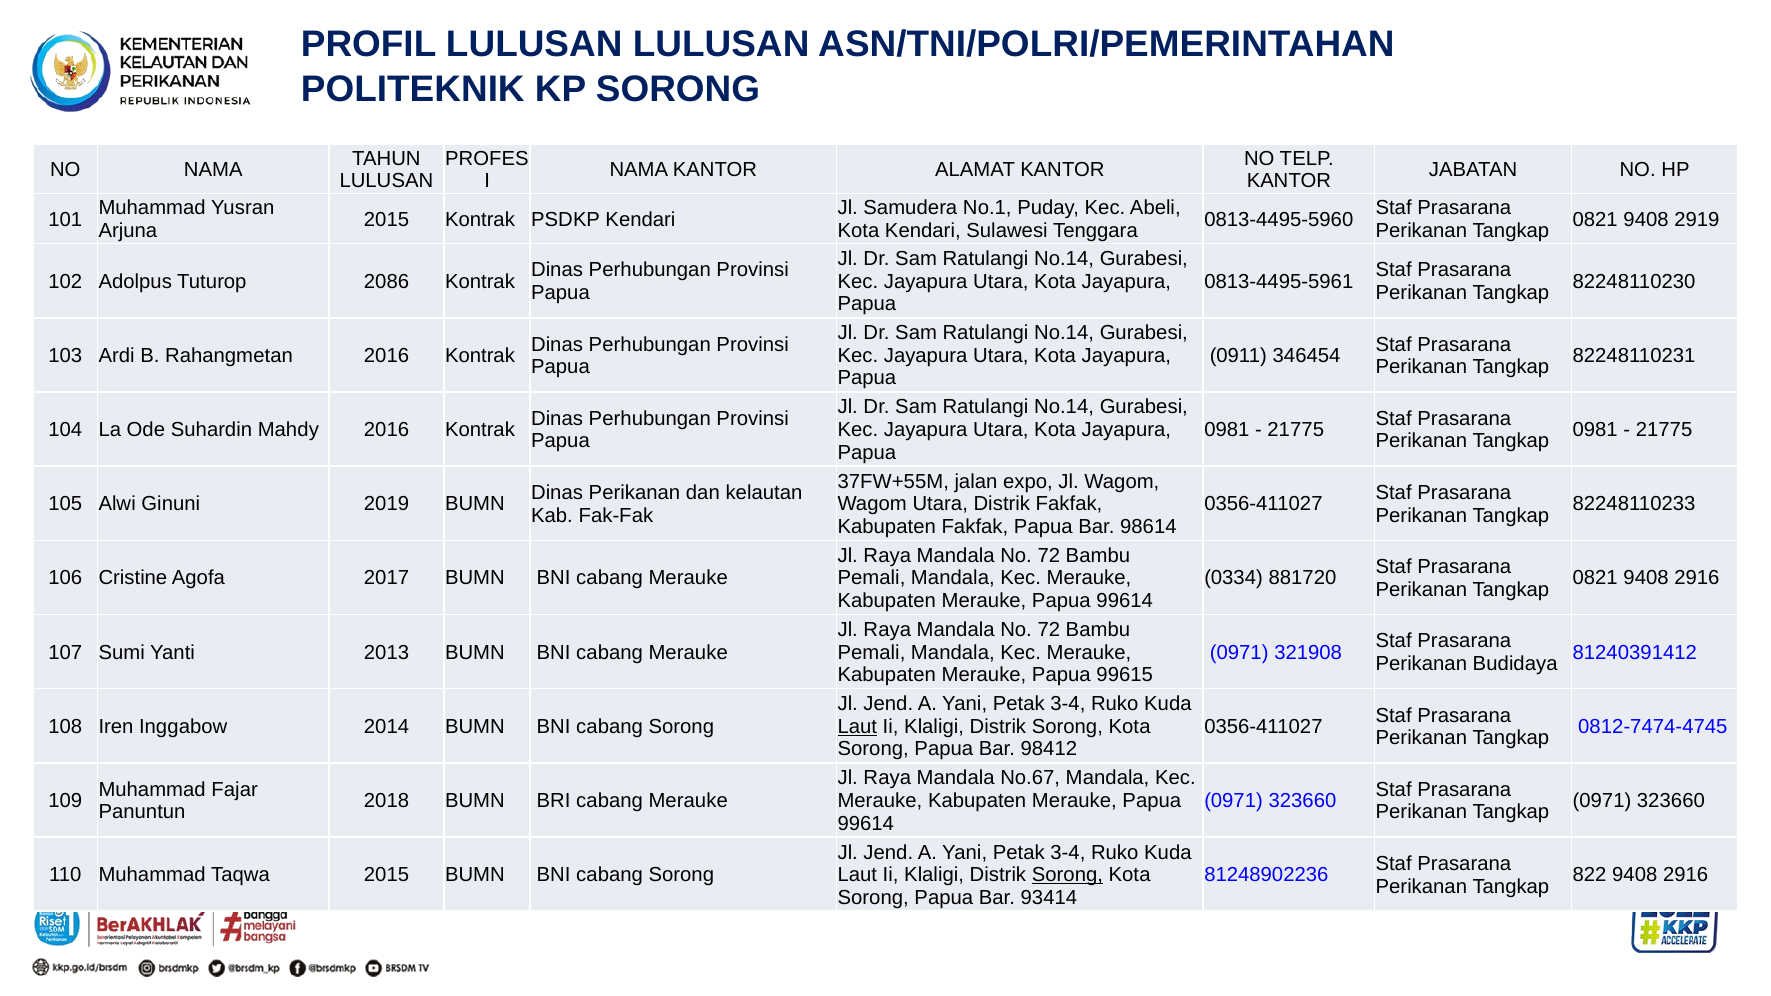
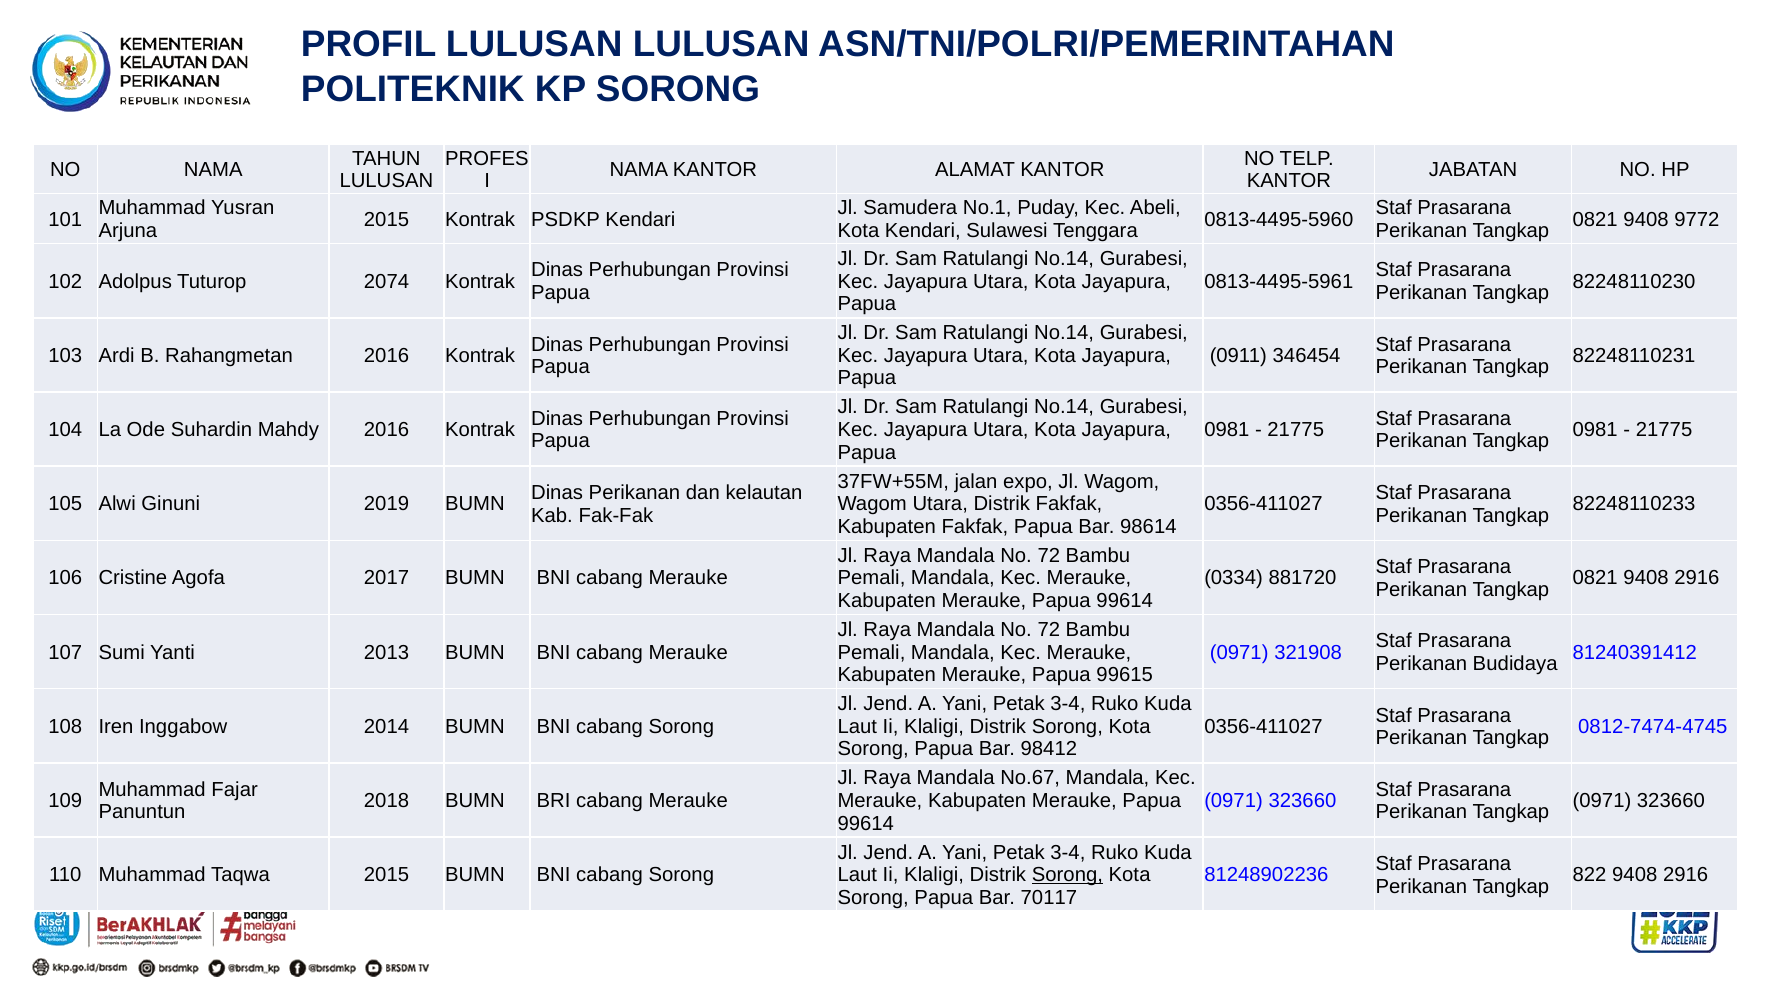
2919: 2919 -> 9772
2086: 2086 -> 2074
Laut at (857, 727) underline: present -> none
93414: 93414 -> 70117
